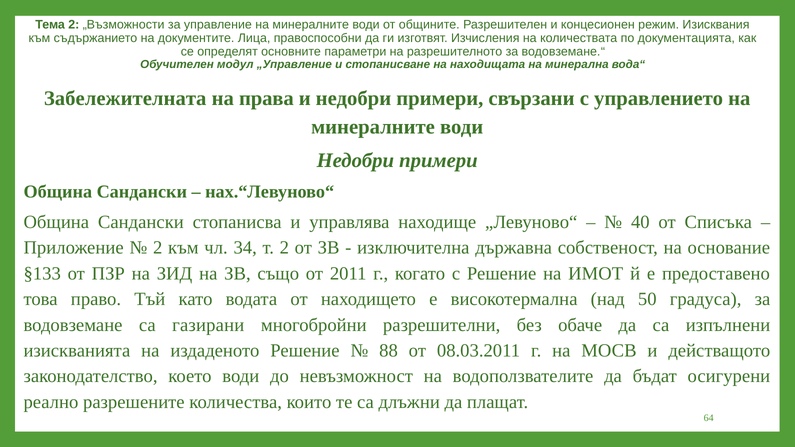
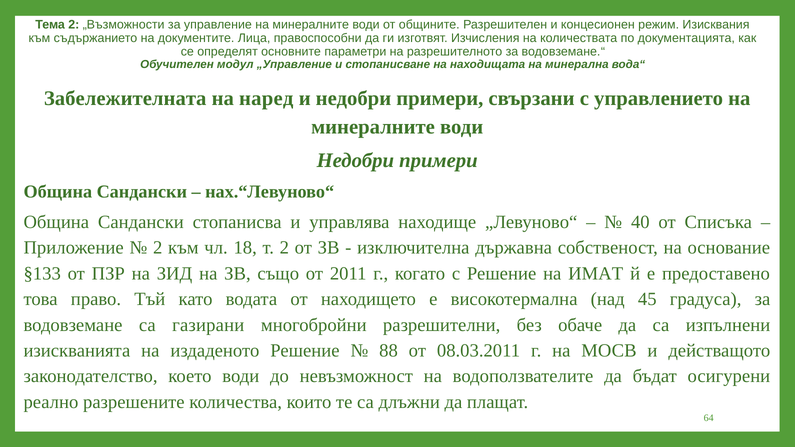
права: права -> наред
34: 34 -> 18
ИМОТ: ИМОТ -> ИМАТ
50: 50 -> 45
